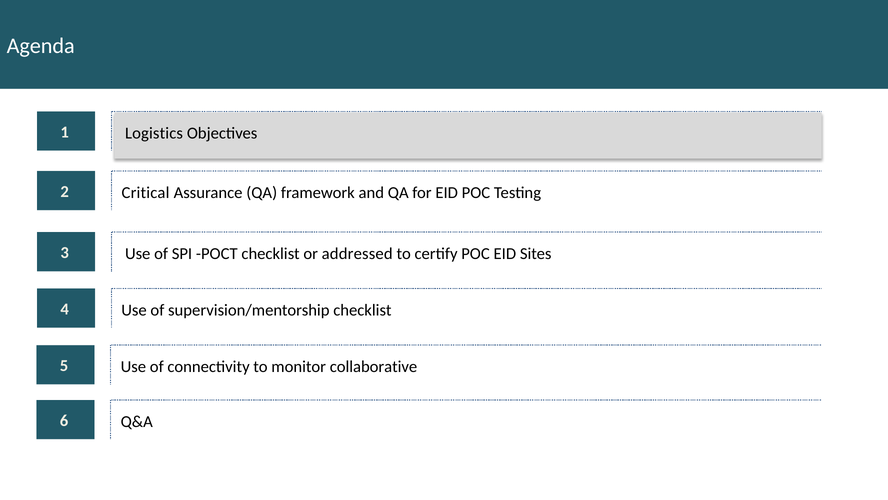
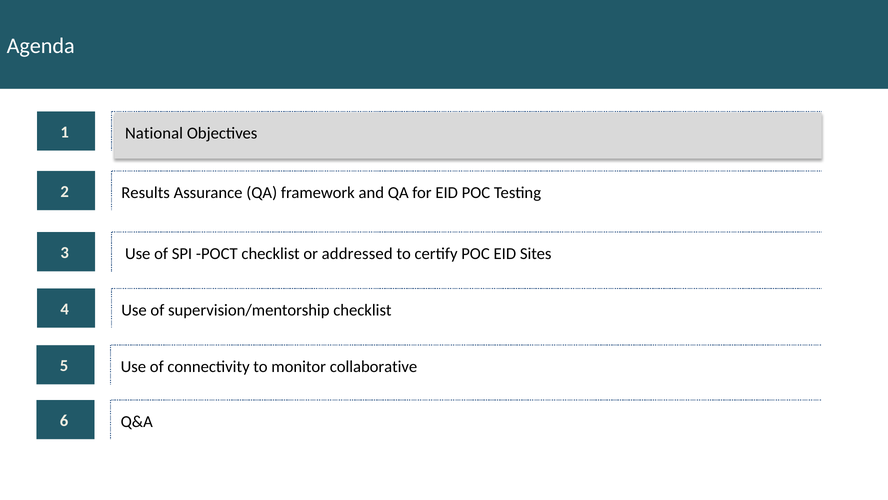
Logistics: Logistics -> National
Critical: Critical -> Results
